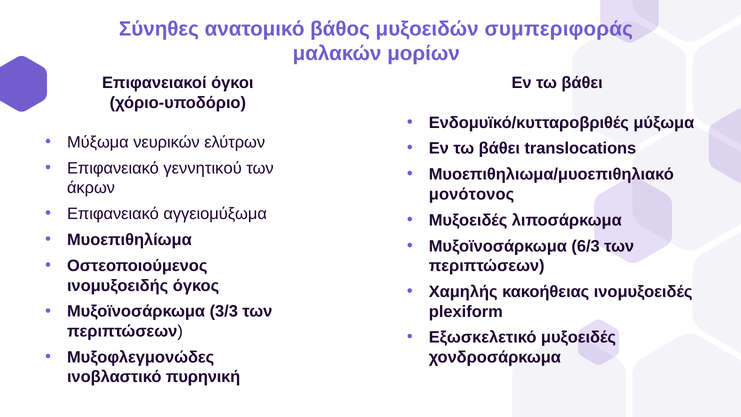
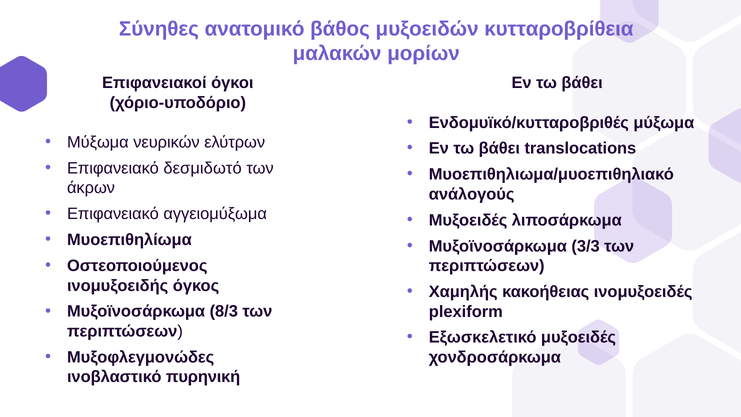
συμπεριφοράς: συμπεριφοράς -> κυτταροβρίθεια
γεννητικού: γεννητικού -> δεσμιδωτό
μονότονος: μονότονος -> ανάλογούς
6/3: 6/3 -> 3/3
3/3: 3/3 -> 8/3
